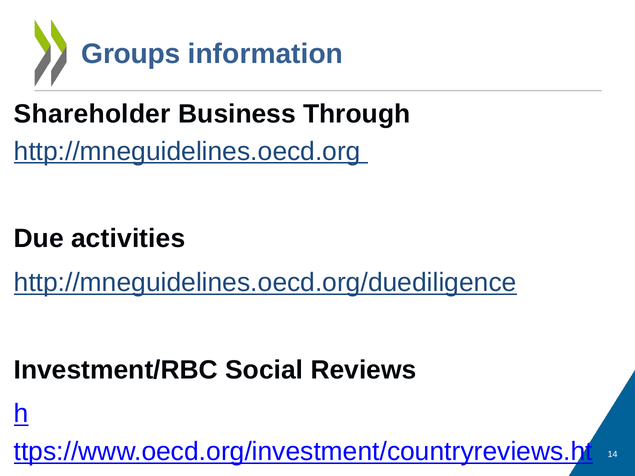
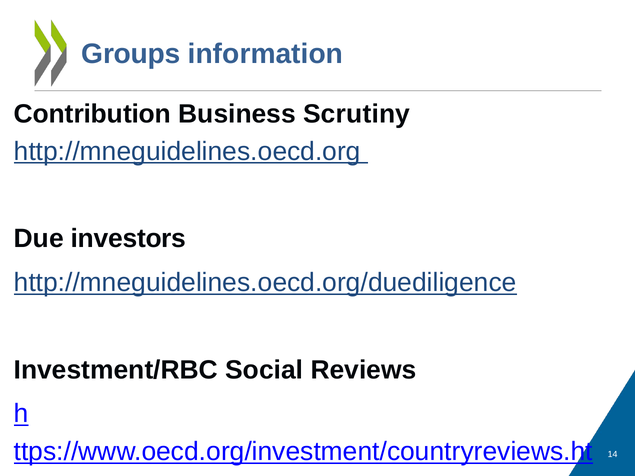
Shareholder: Shareholder -> Contribution
Through: Through -> Scrutiny
activities: activities -> investors
